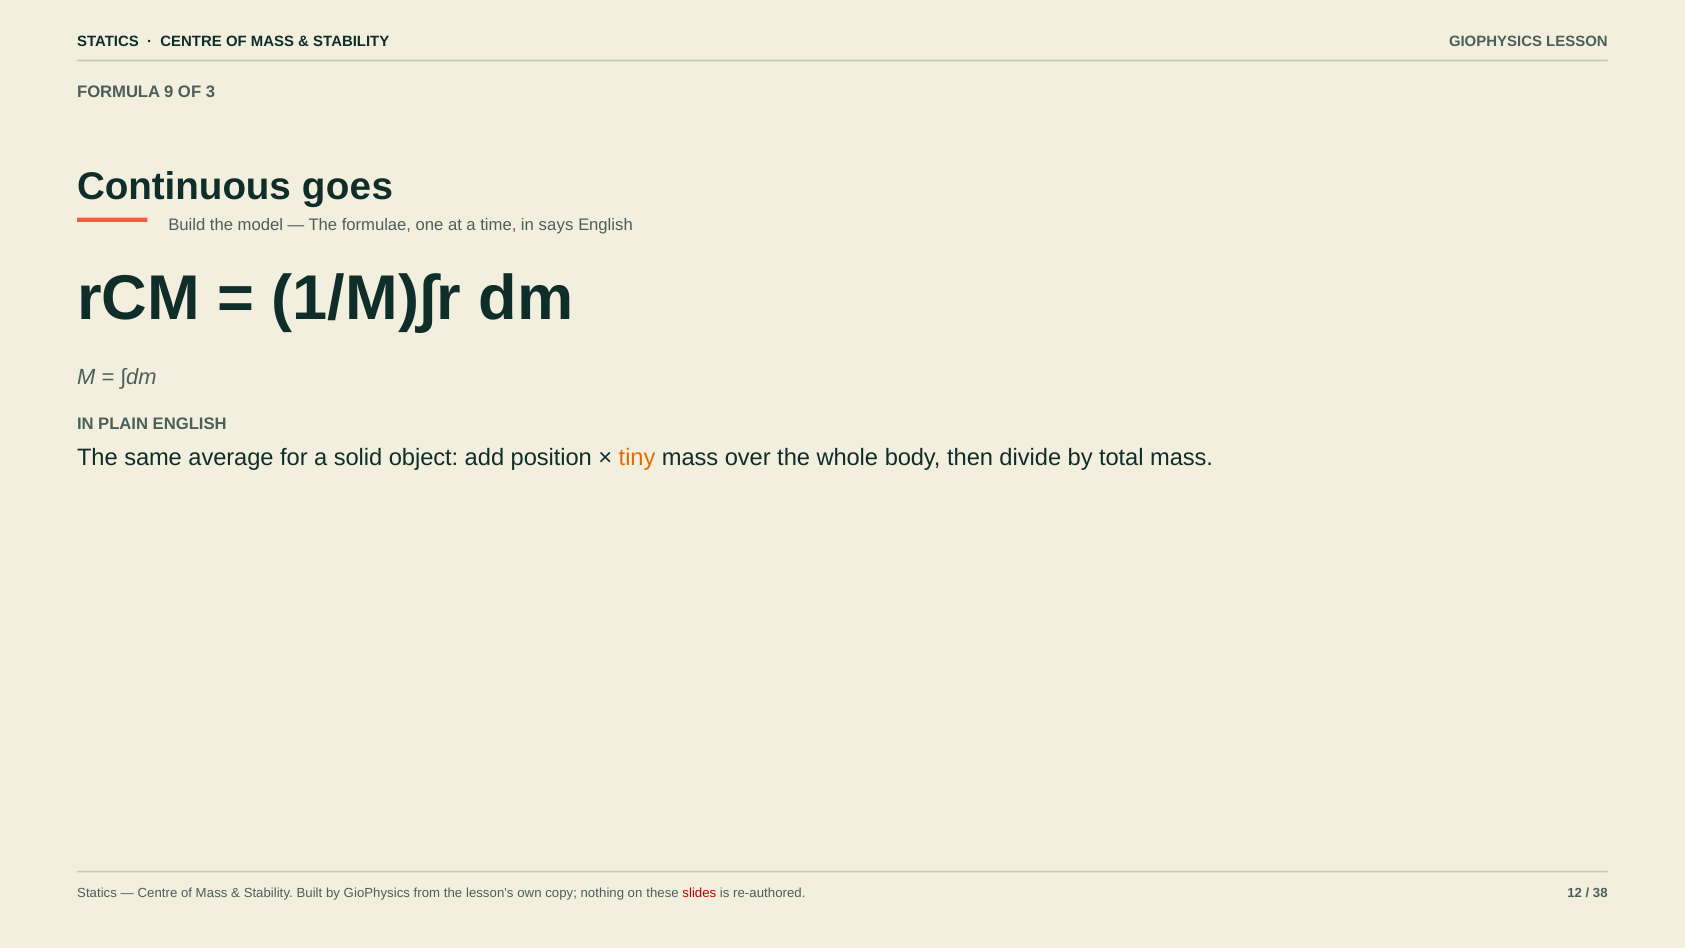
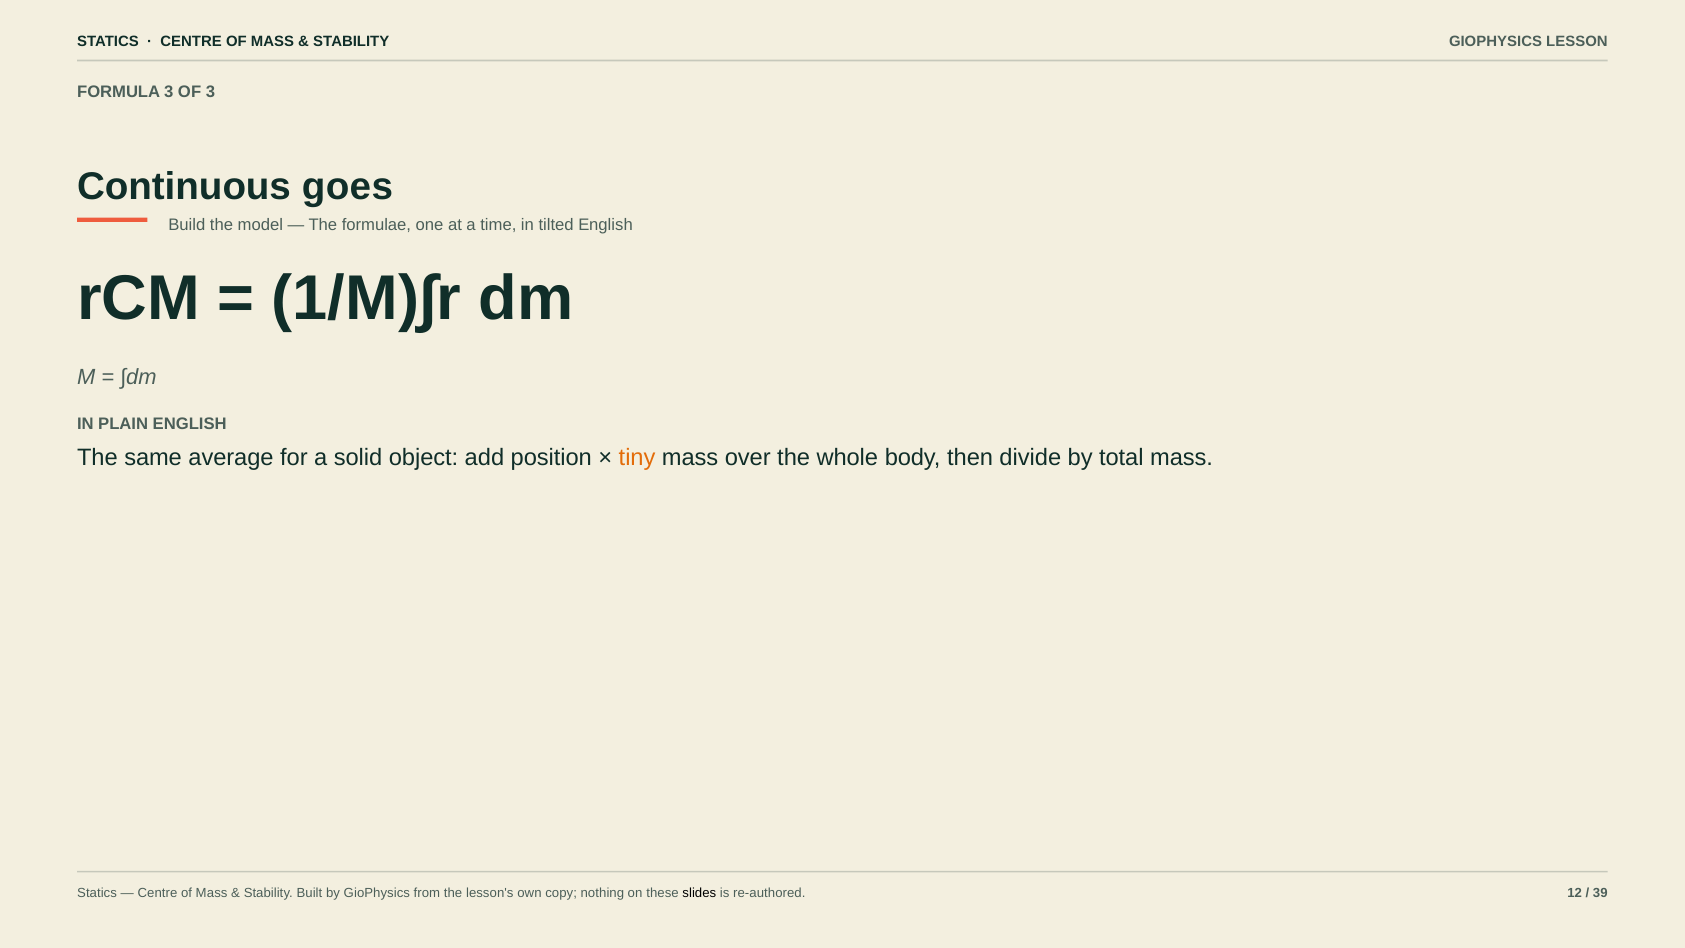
FORMULA 9: 9 -> 3
says: says -> tilted
slides colour: red -> black
38: 38 -> 39
